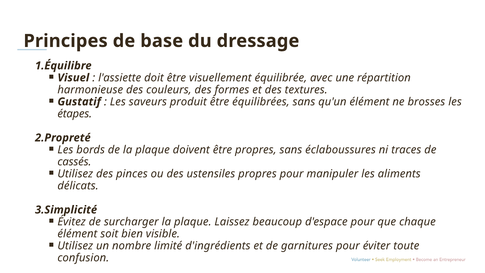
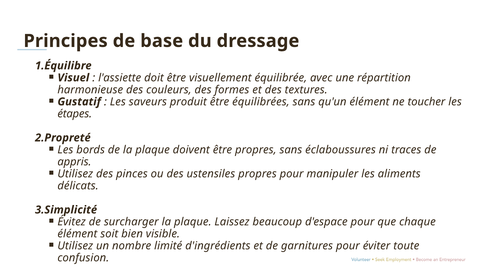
brosses: brosses -> toucher
cassés: cassés -> appris
